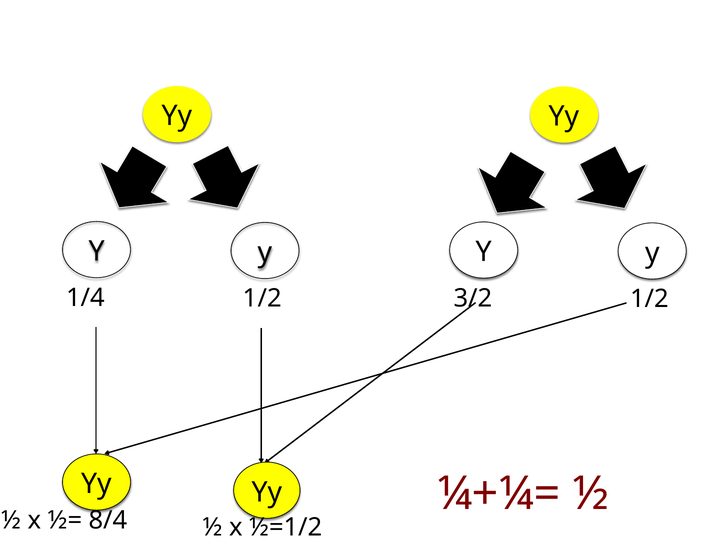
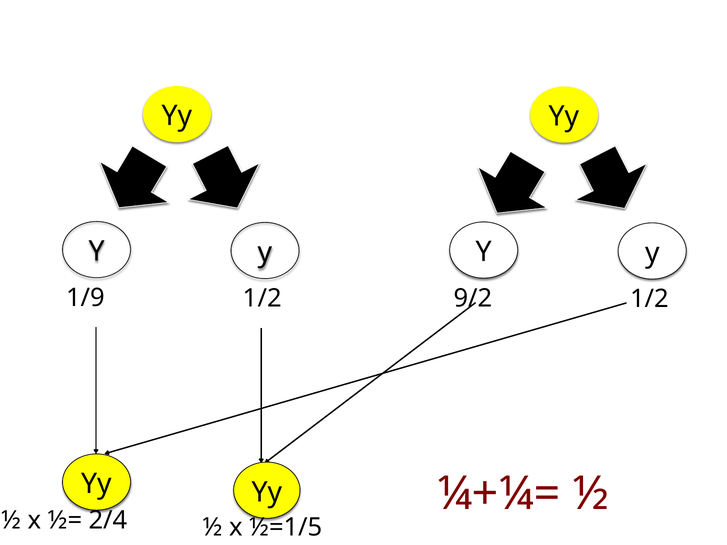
1/4: 1/4 -> 1/9
3/2: 3/2 -> 9/2
8/4: 8/4 -> 2/4
½=1/2: ½=1/2 -> ½=1/5
